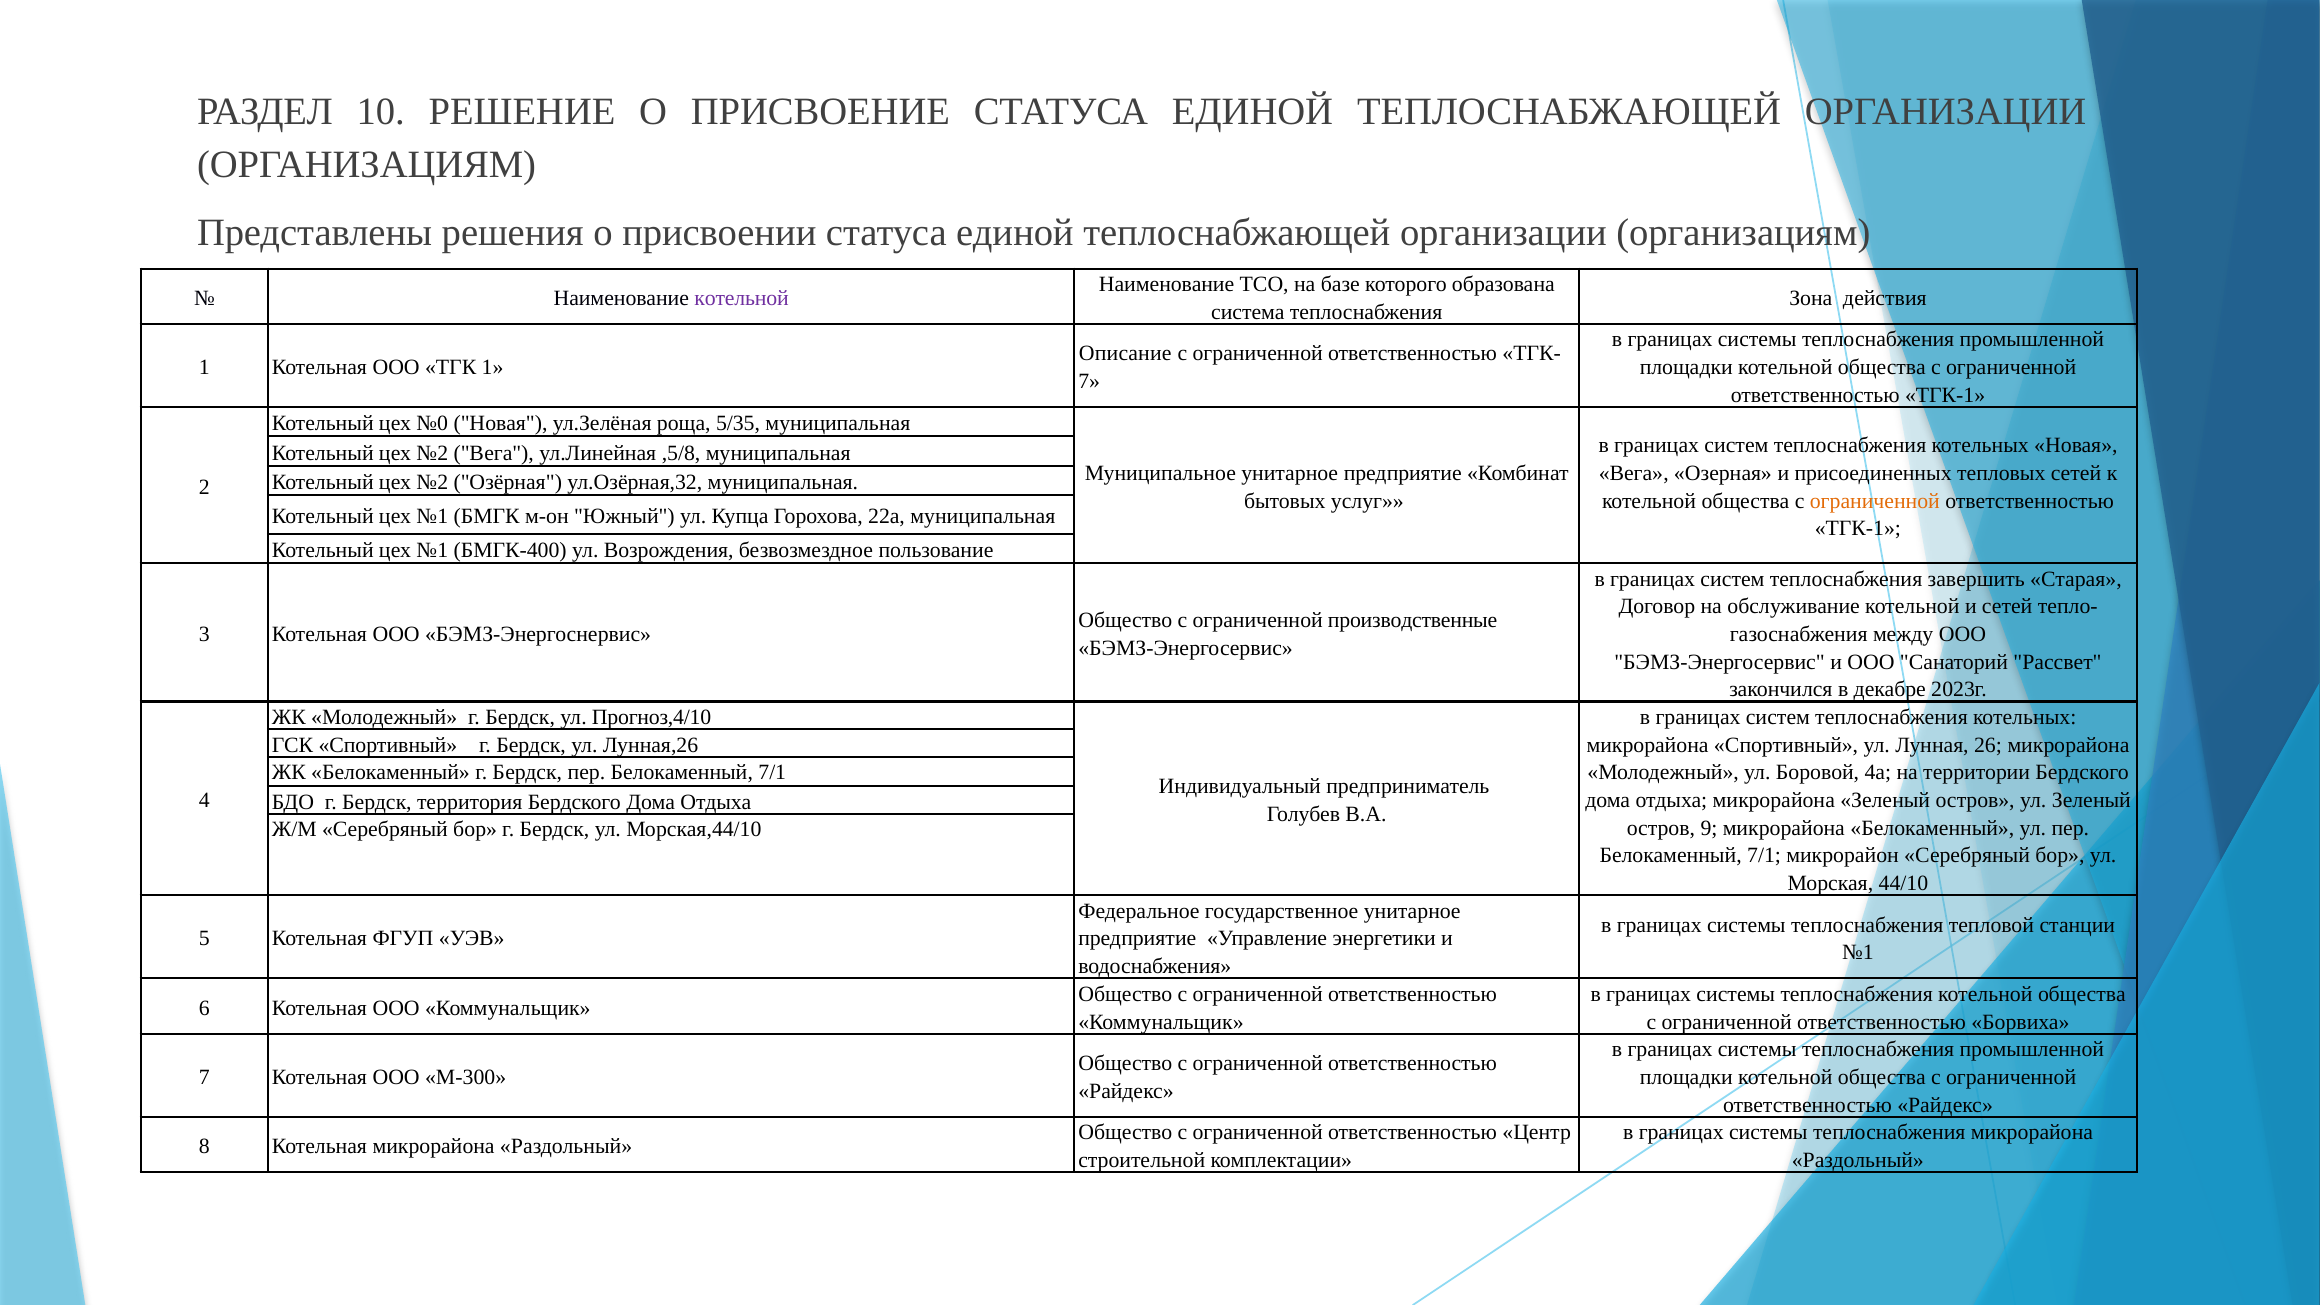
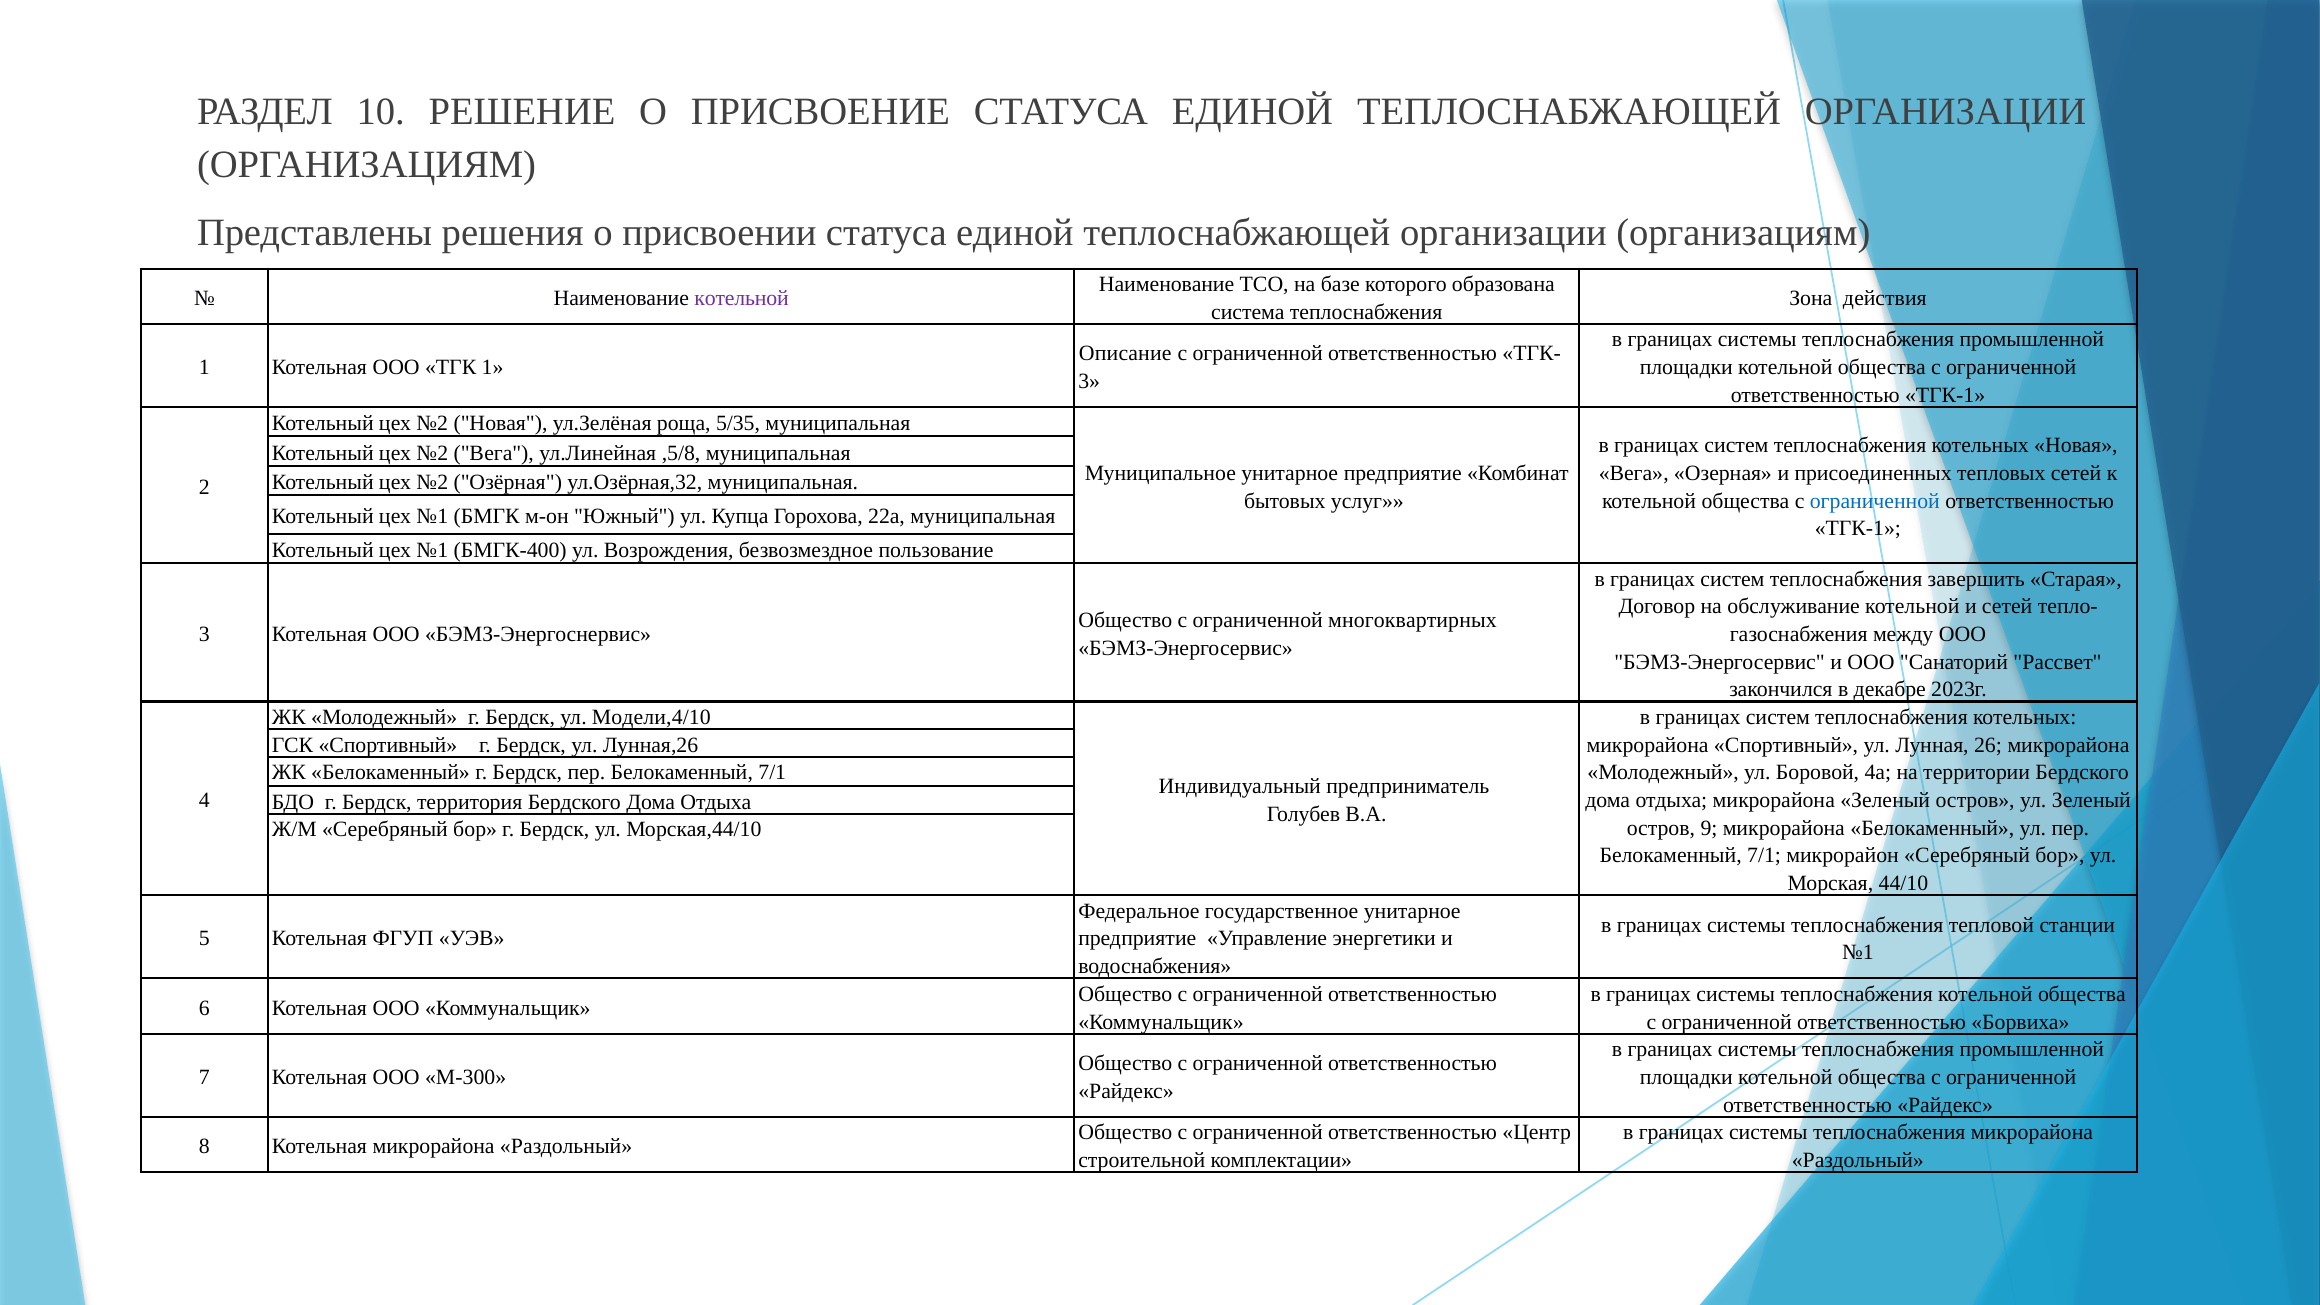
7 at (1089, 381): 7 -> 3
№0 at (432, 424): №0 -> №2
ограниченной at (1875, 501) colour: orange -> blue
производственные: производственные -> многоквартирных
Прогноз,4/10: Прогноз,4/10 -> Модели,4/10
